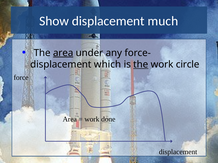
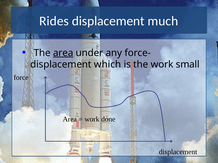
Show: Show -> Rides
the at (141, 65) underline: present -> none
circle: circle -> small
